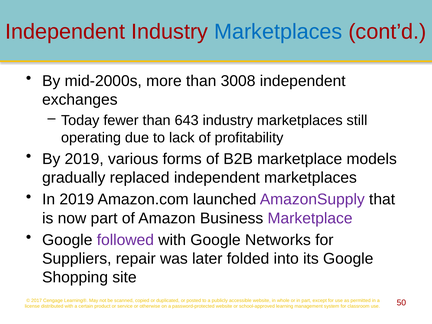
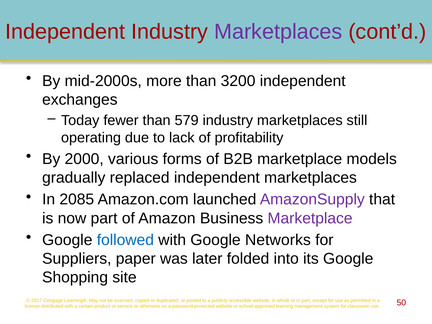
Marketplaces at (278, 32) colour: blue -> purple
3008: 3008 -> 3200
643: 643 -> 579
By 2019: 2019 -> 2000
In 2019: 2019 -> 2085
followed colour: purple -> blue
repair: repair -> paper
